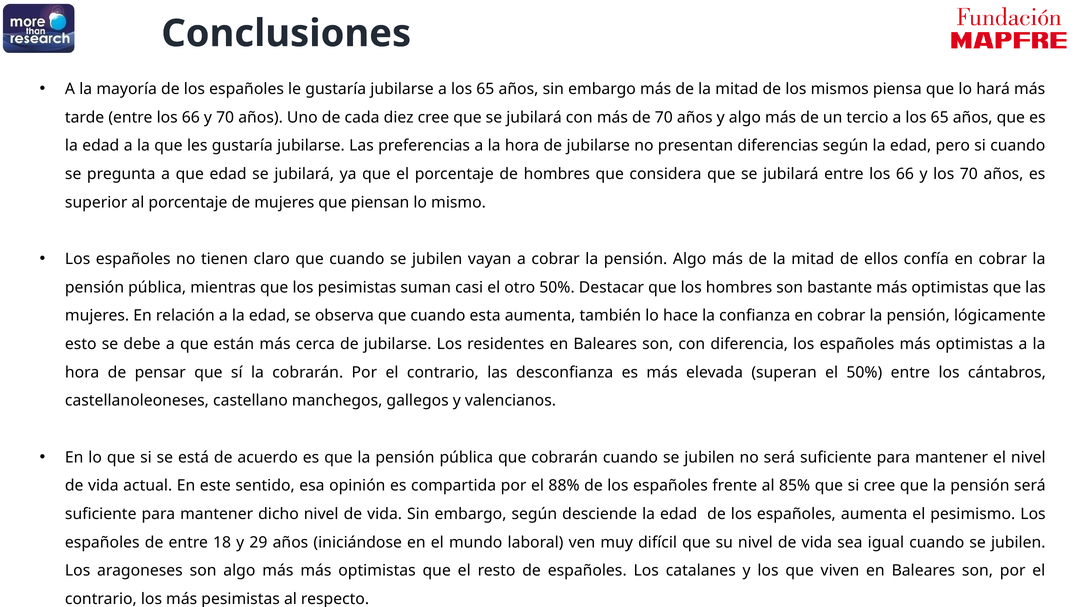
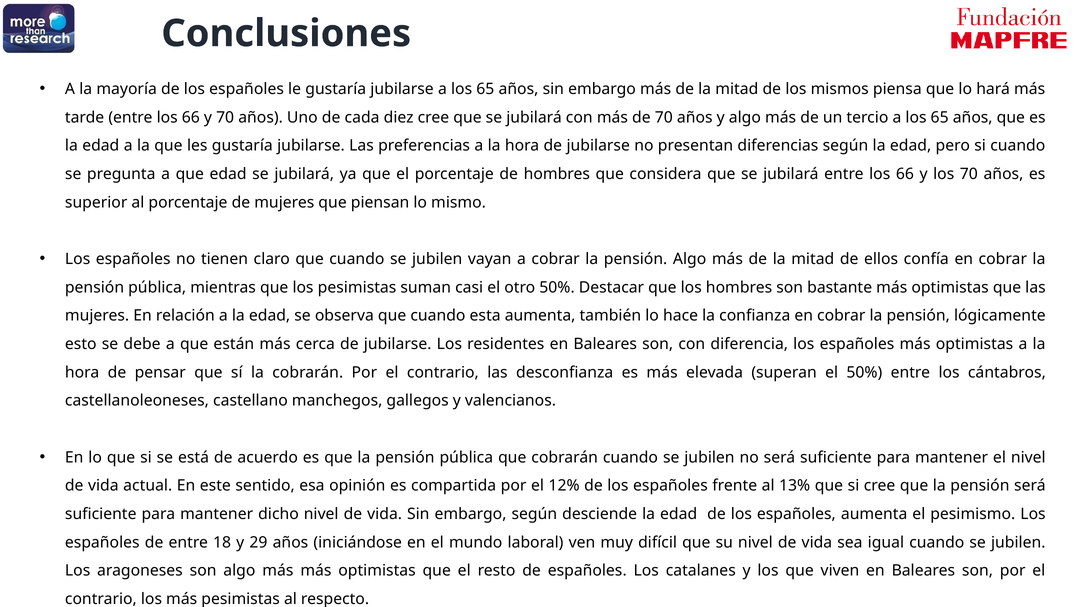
88%: 88% -> 12%
85%: 85% -> 13%
